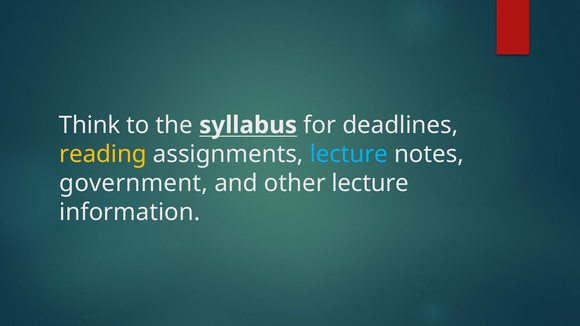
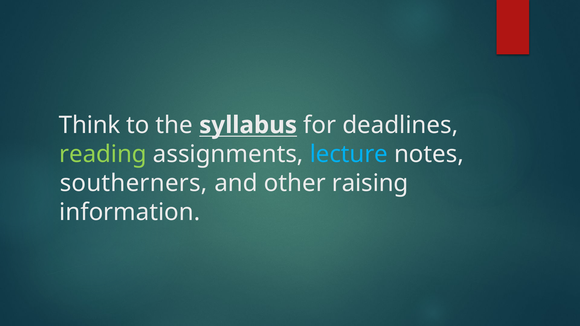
reading colour: yellow -> light green
government: government -> southerners
other lecture: lecture -> raising
